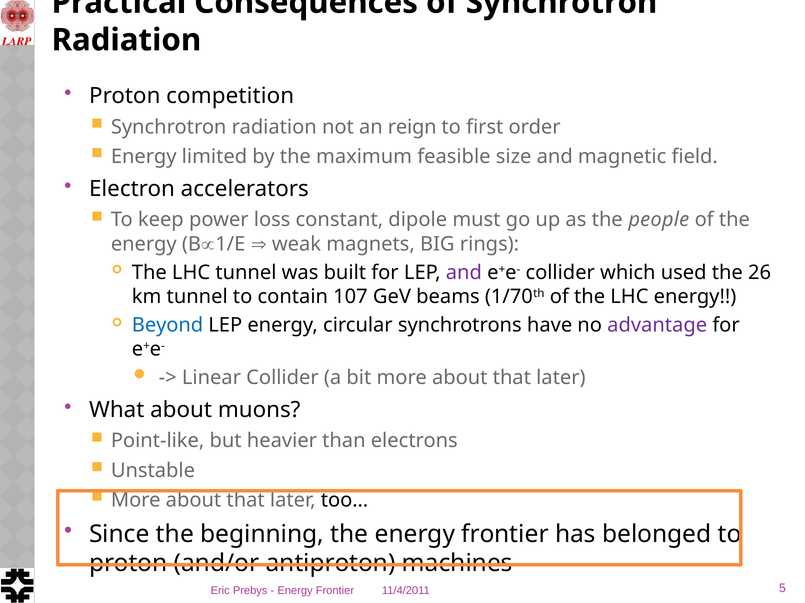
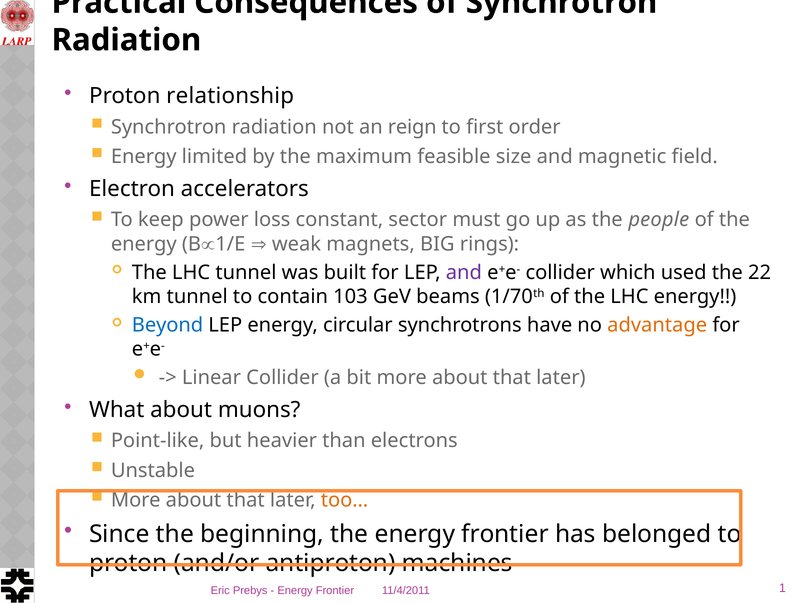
competition: competition -> relationship
dipole: dipole -> sector
26: 26 -> 22
107: 107 -> 103
advantage colour: purple -> orange
too… colour: black -> orange
5: 5 -> 1
